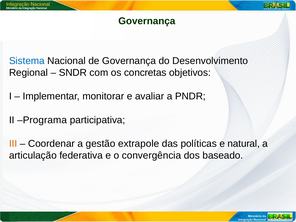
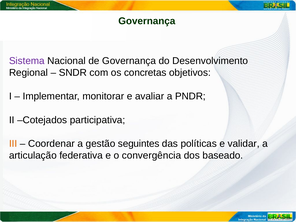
Sistema colour: blue -> purple
Programa: Programa -> Cotejados
extrapole: extrapole -> seguintes
natural: natural -> validar
